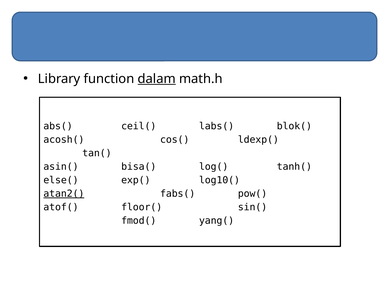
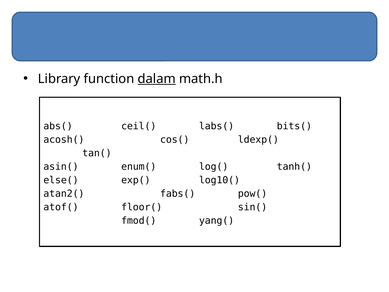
blok(: blok( -> bits(
bisa(: bisa( -> enum(
atan2( underline: present -> none
